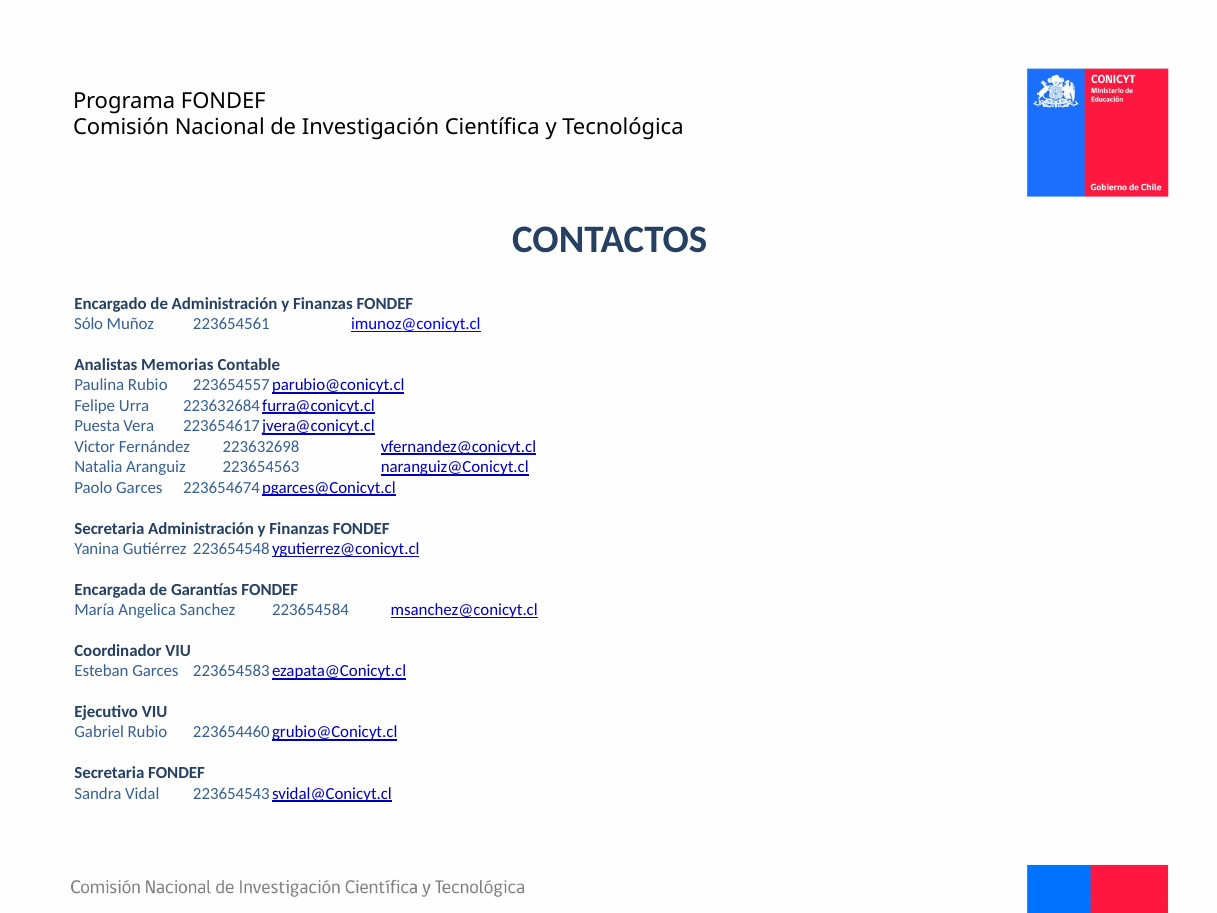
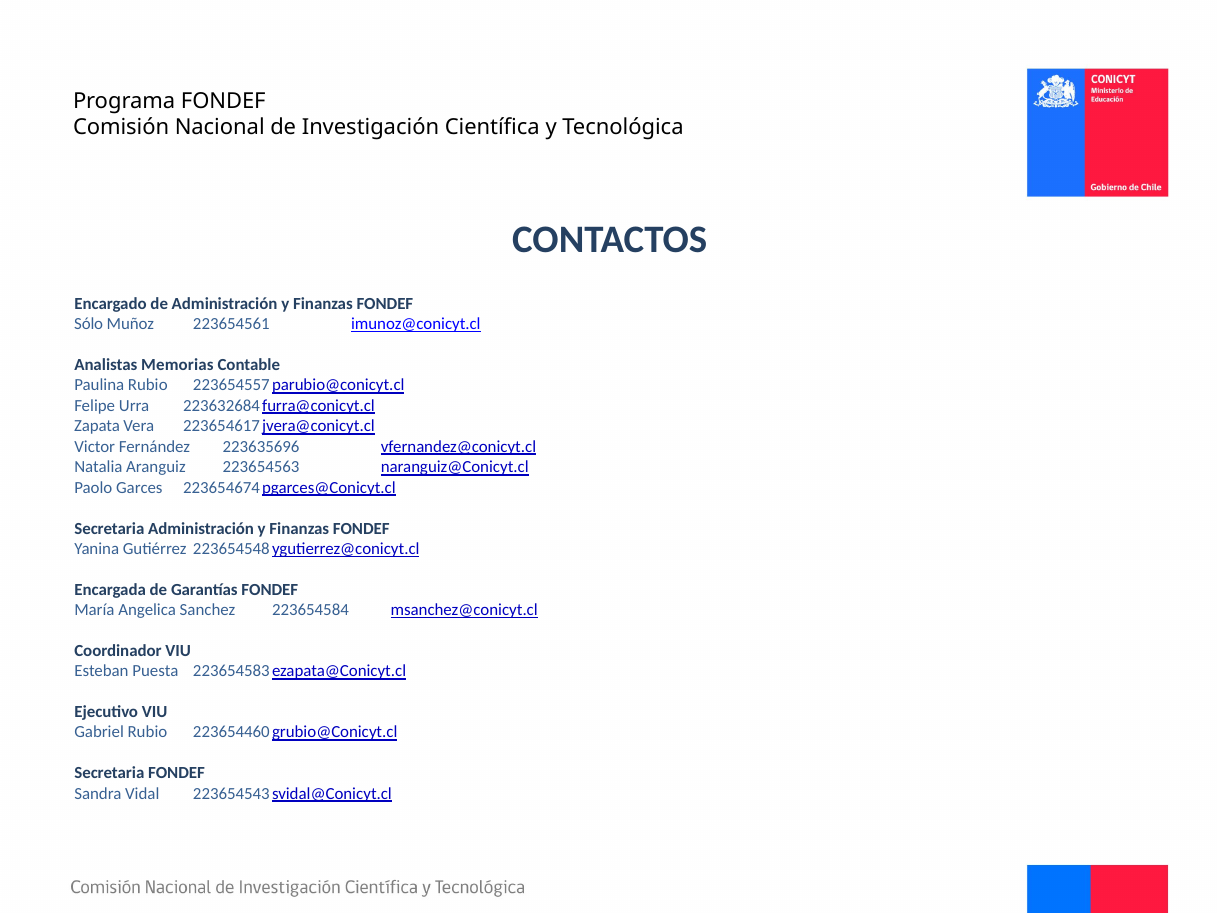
Puesta: Puesta -> Zapata
223632698: 223632698 -> 223635696
Esteban Garces: Garces -> Puesta
